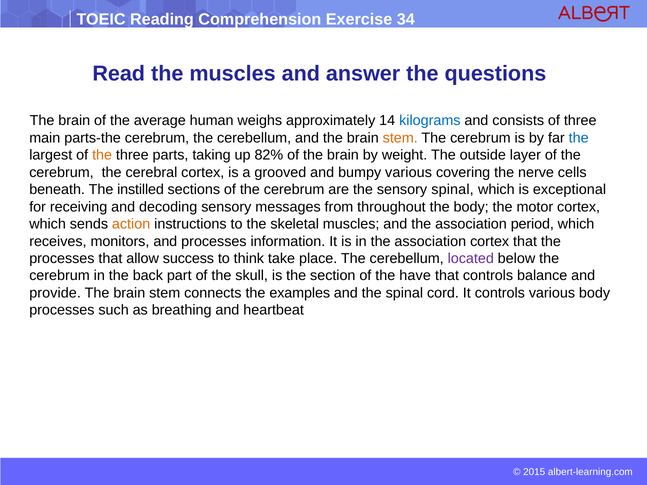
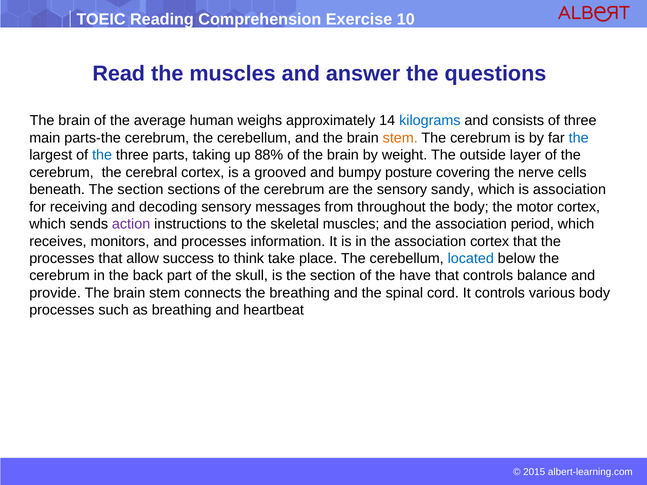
34: 34 -> 10
the at (102, 155) colour: orange -> blue
82%: 82% -> 88%
bumpy various: various -> posture
beneath The instilled: instilled -> section
sensory spinal: spinal -> sandy
is exceptional: exceptional -> association
action colour: orange -> purple
located colour: purple -> blue
the examples: examples -> breathing
